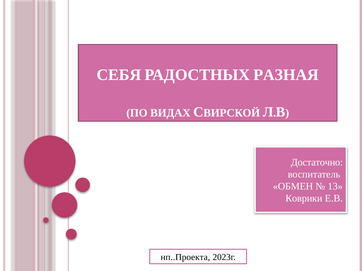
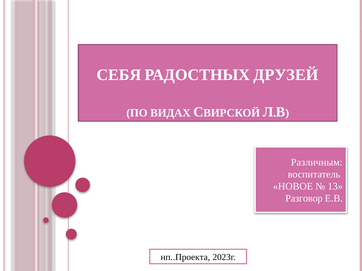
РАЗНАЯ: РАЗНАЯ -> ДРУЗЕЙ
Достаточно: Достаточно -> Различным
ОБМЕН: ОБМЕН -> НОВОЕ
Коврики: Коврики -> Разговор
